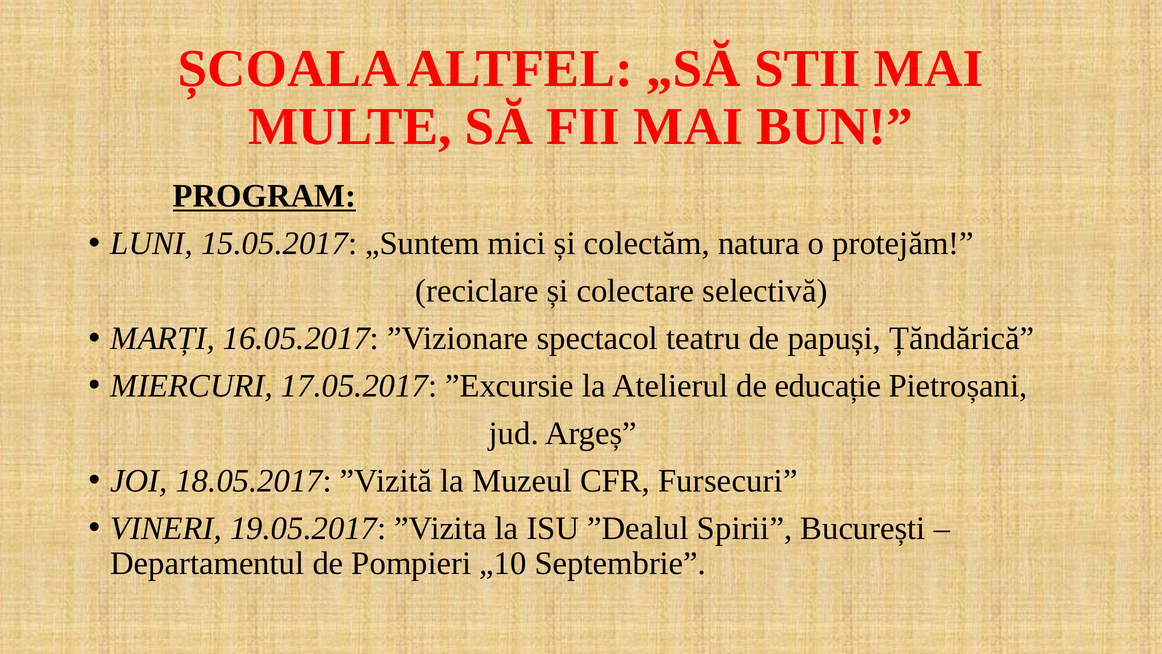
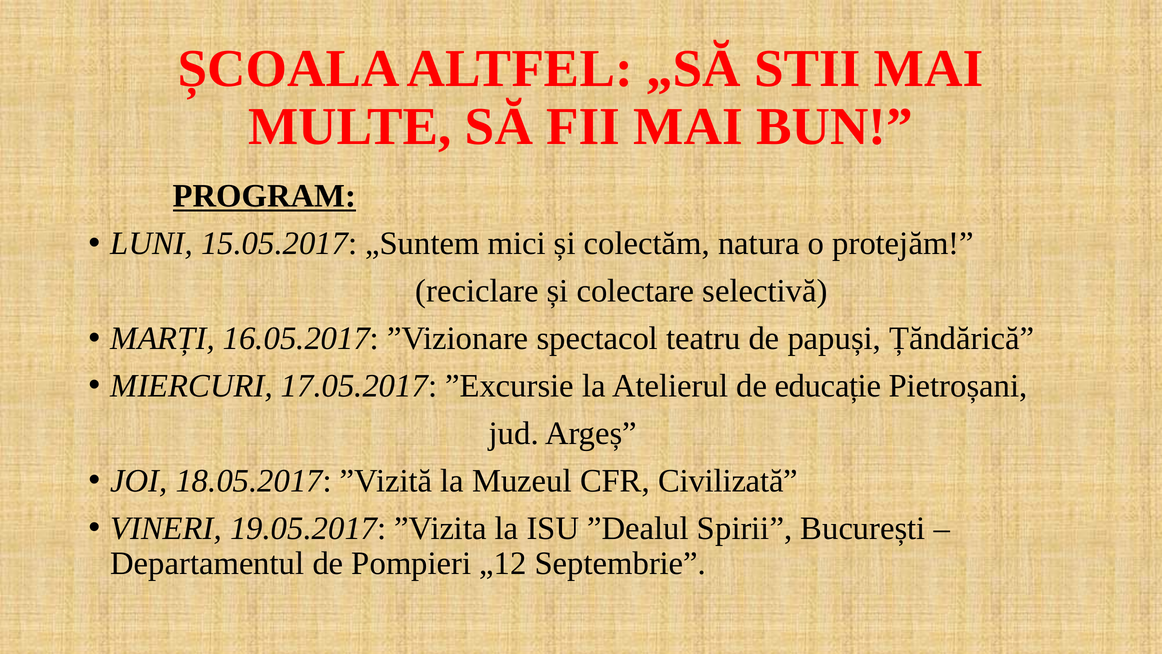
Fursecuri: Fursecuri -> Civilizată
„10: „10 -> „12
